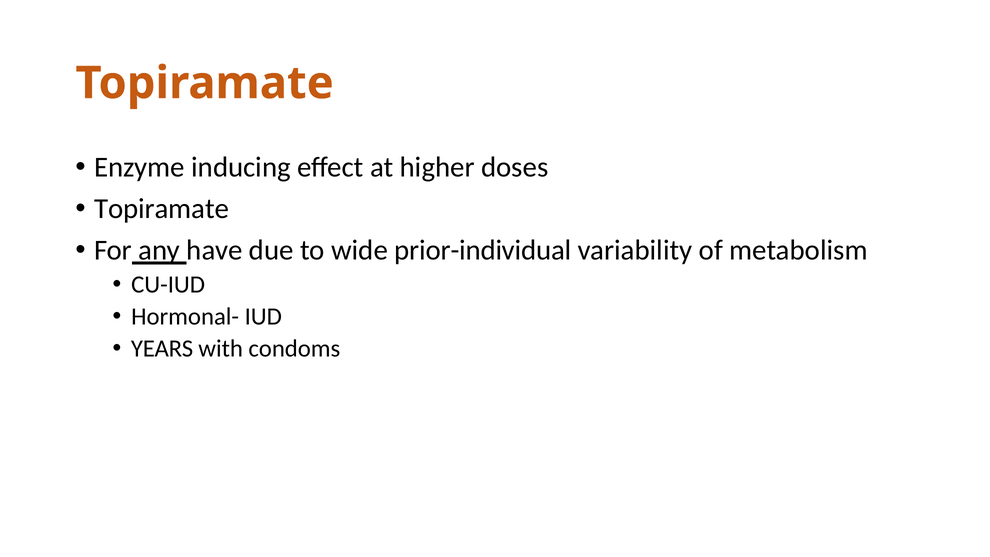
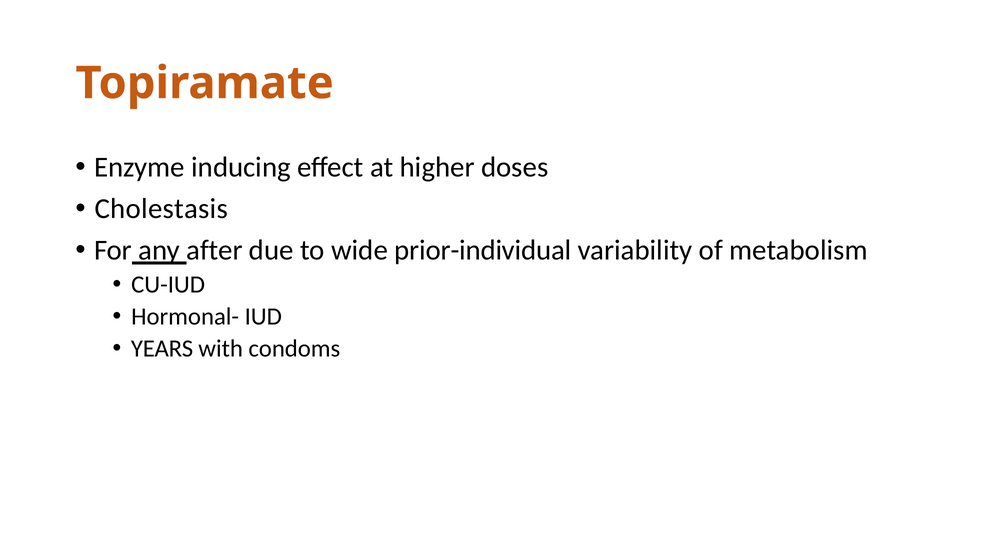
Topiramate at (162, 209): Topiramate -> Cholestasis
have: have -> after
